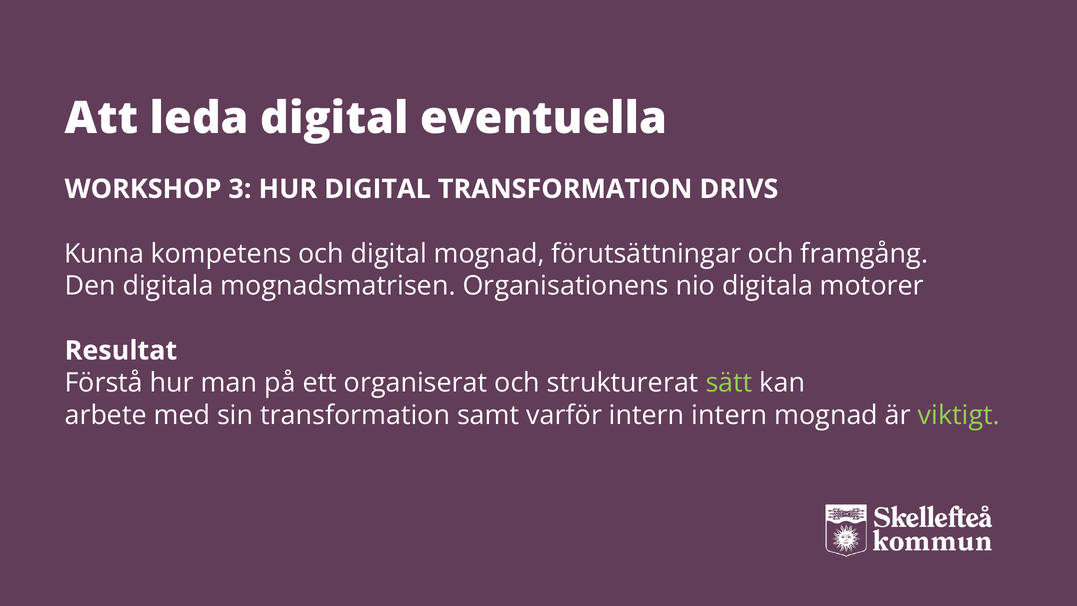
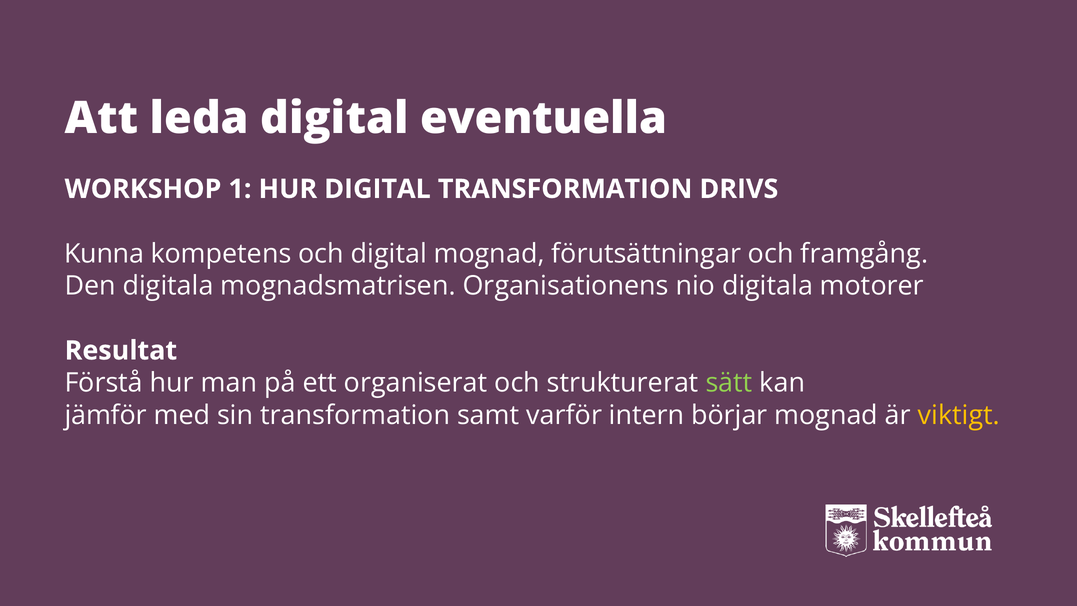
3: 3 -> 1
arbete: arbete -> jämför
intern intern: intern -> börjar
viktigt colour: light green -> yellow
